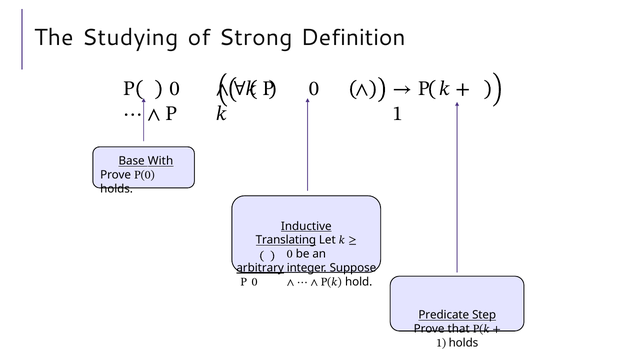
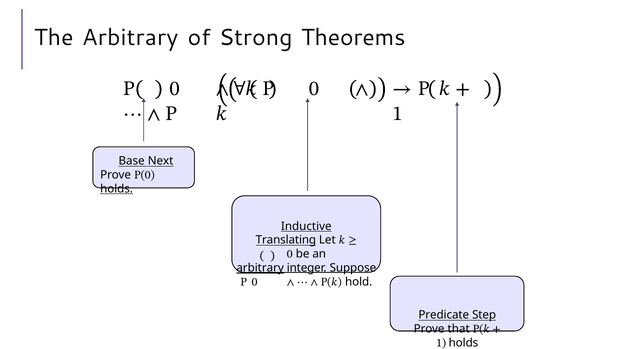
The Studying: Studying -> Arbitrary
Definition: Definition -> Theorems
With: With -> Next
holds at (117, 189) underline: none -> present
